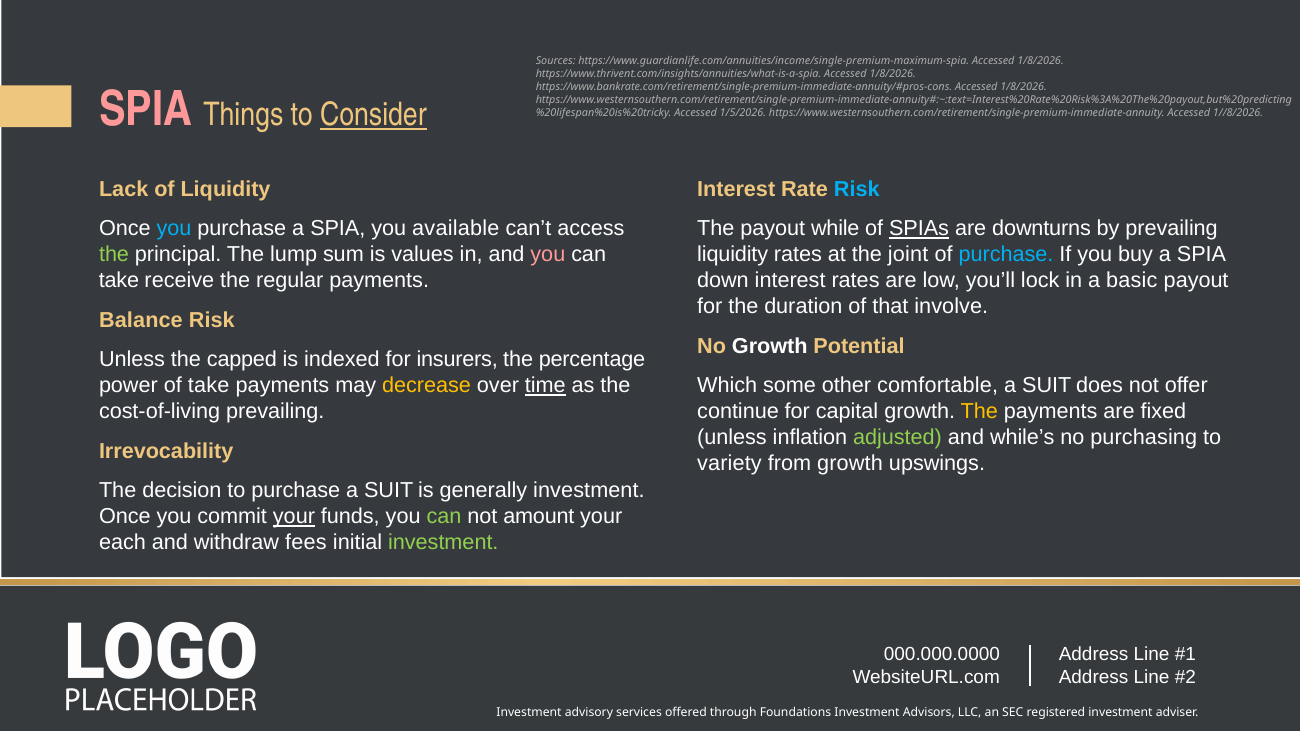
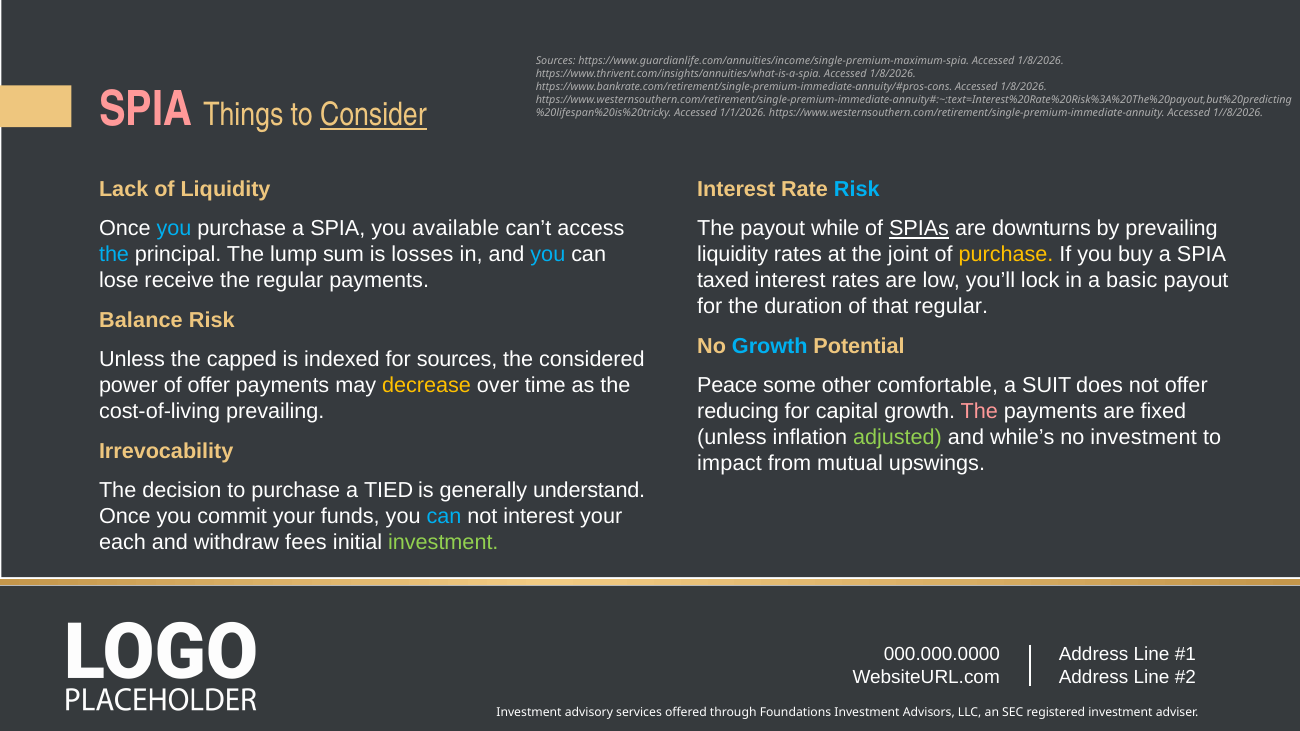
1/5/2026: 1/5/2026 -> 1/1/2026
the at (114, 255) colour: light green -> light blue
values: values -> losses
you at (548, 255) colour: pink -> light blue
purchase at (1006, 255) colour: light blue -> yellow
take at (119, 281): take -> lose
down: down -> taxed
that involve: involve -> regular
Growth at (770, 346) colour: white -> light blue
for insurers: insurers -> sources
percentage: percentage -> considered
of take: take -> offer
time underline: present -> none
Which: Which -> Peace
continue: continue -> reducing
The at (979, 412) colour: yellow -> pink
no purchasing: purchasing -> investment
variety: variety -> impact
from growth: growth -> mutual
purchase a SUIT: SUIT -> TIED
generally investment: investment -> understand
your at (294, 517) underline: present -> none
can at (444, 517) colour: light green -> light blue
not amount: amount -> interest
